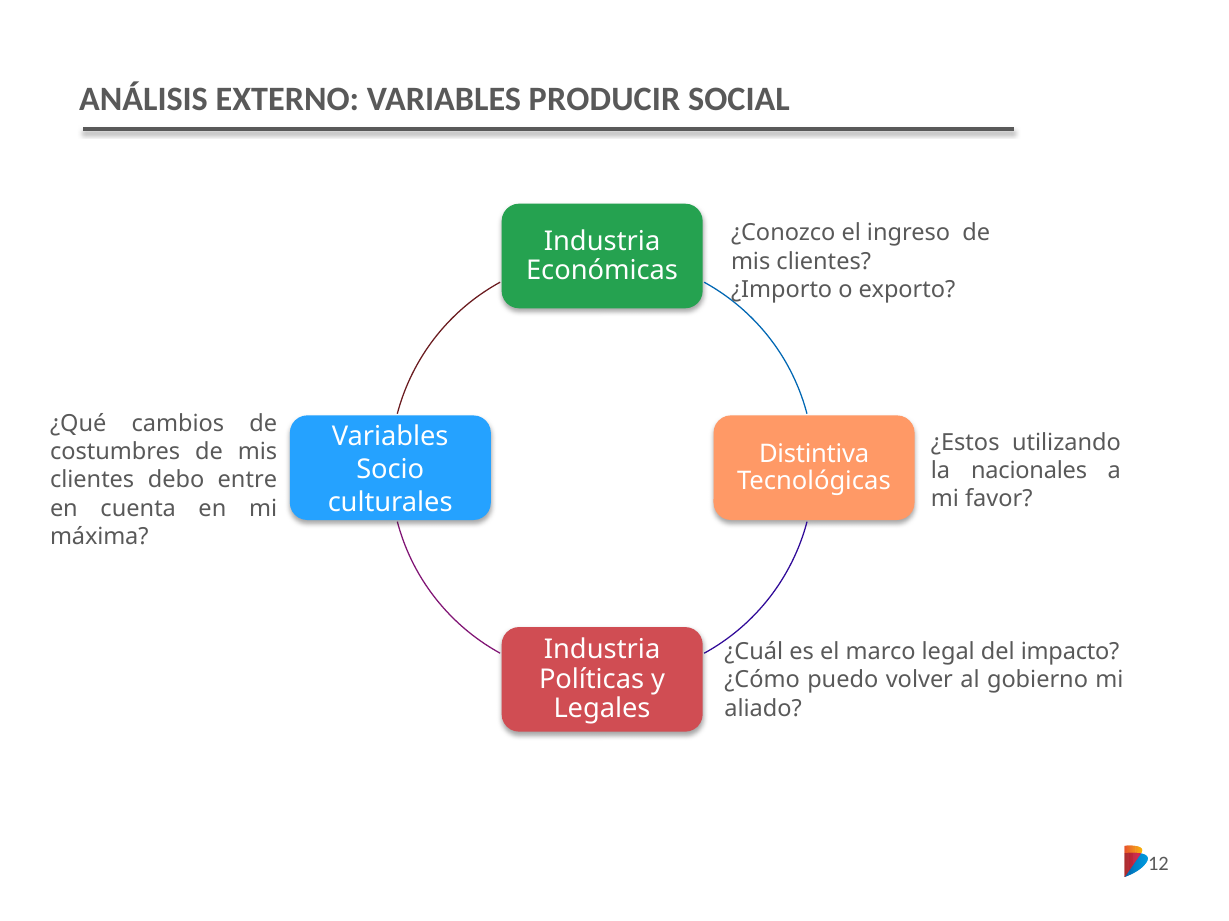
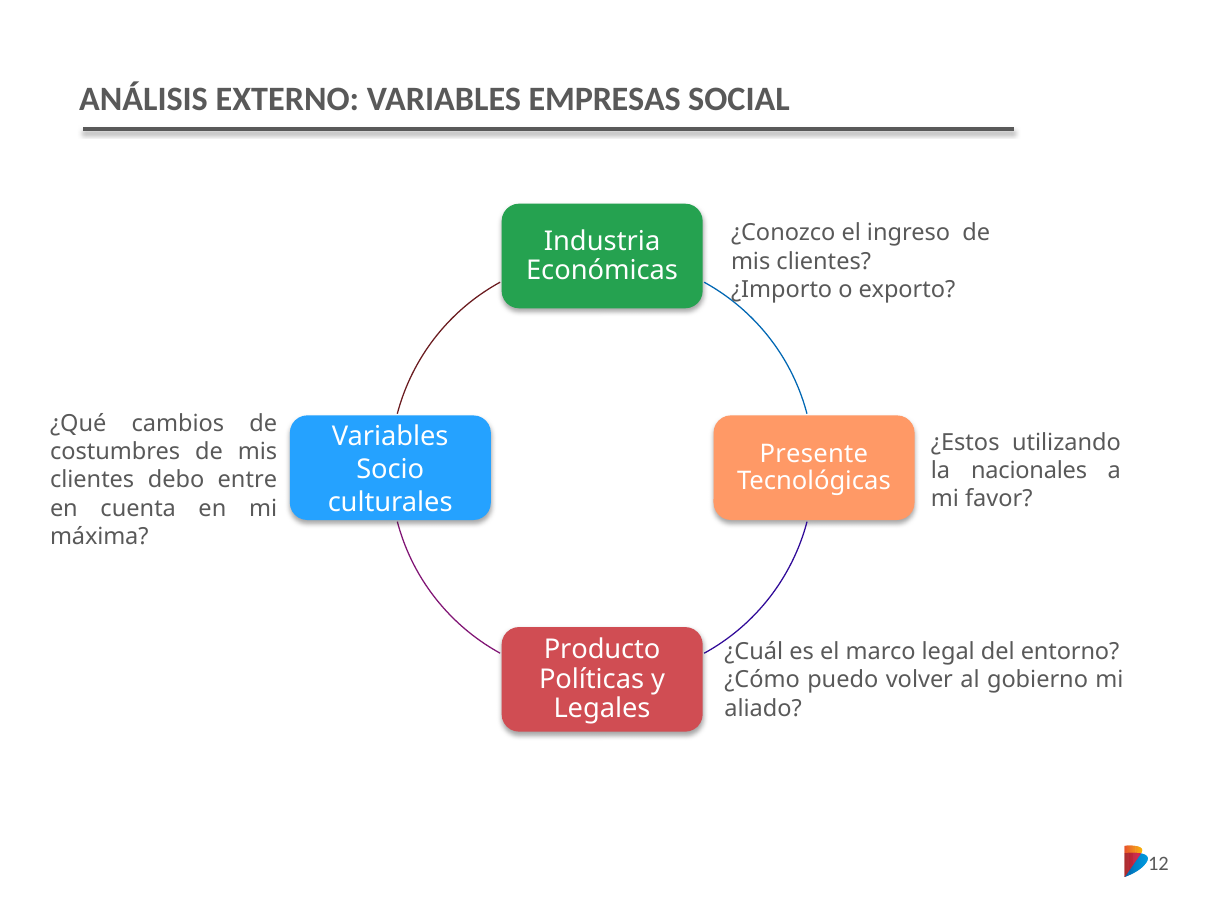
PRODUCIR: PRODUCIR -> EMPRESAS
Distintiva: Distintiva -> Presente
Industria at (602, 650): Industria -> Producto
impacto: impacto -> entorno
